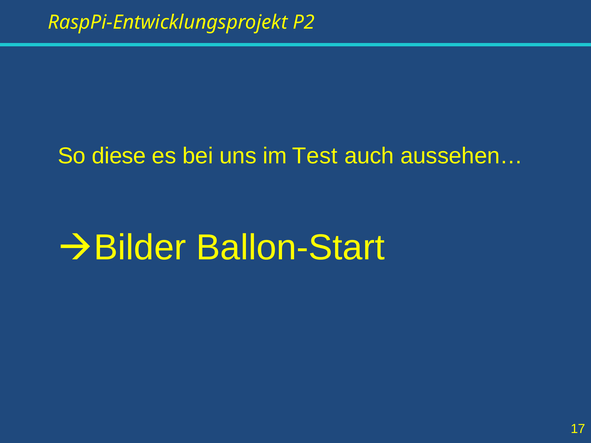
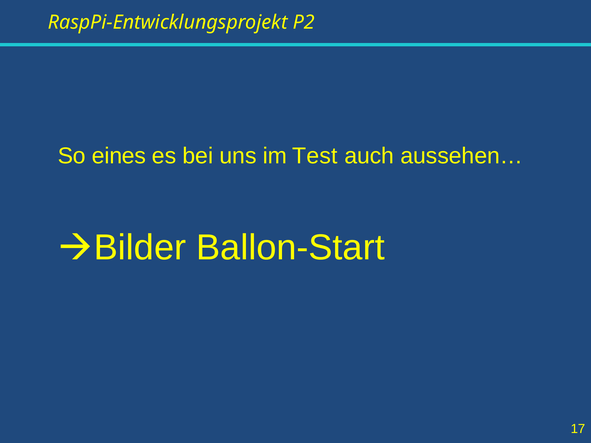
diese: diese -> eines
